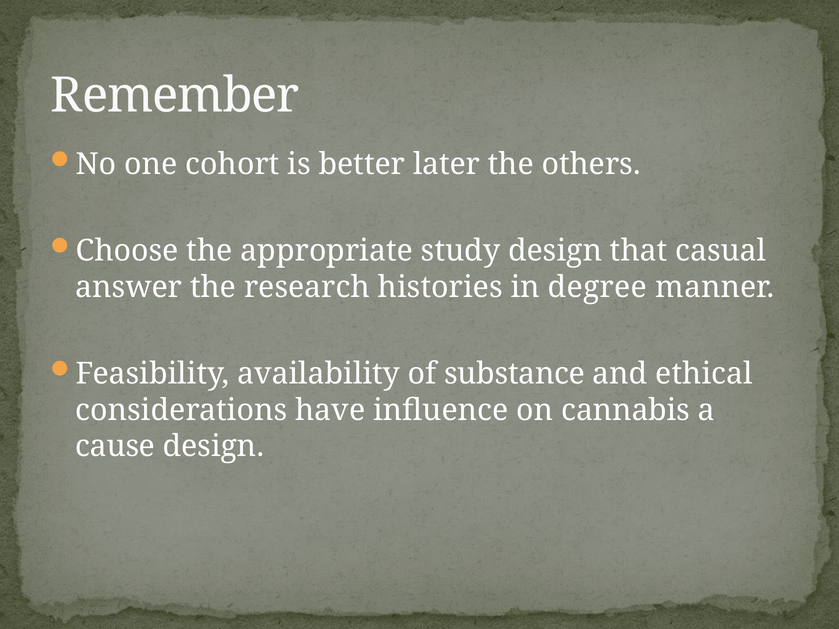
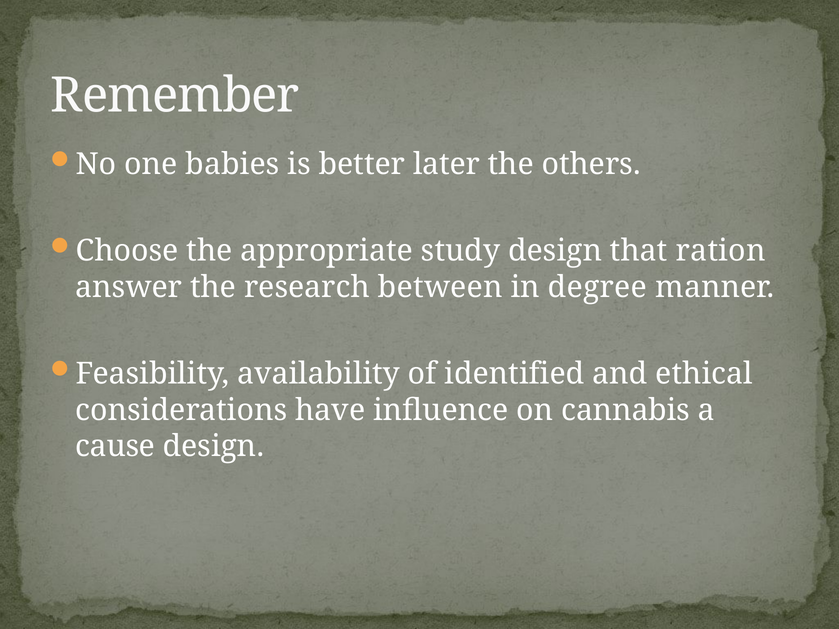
cohort: cohort -> babies
casual: casual -> ration
histories: histories -> between
substance: substance -> identified
